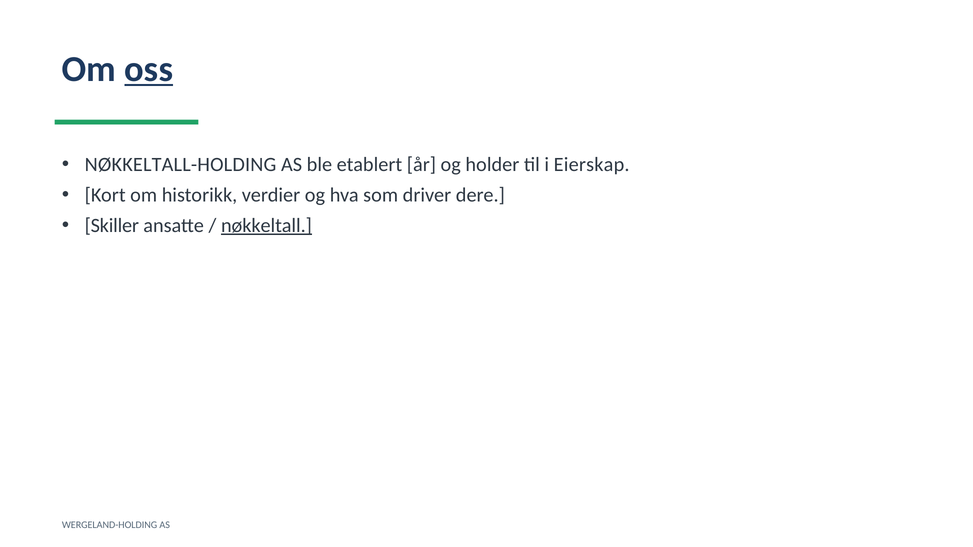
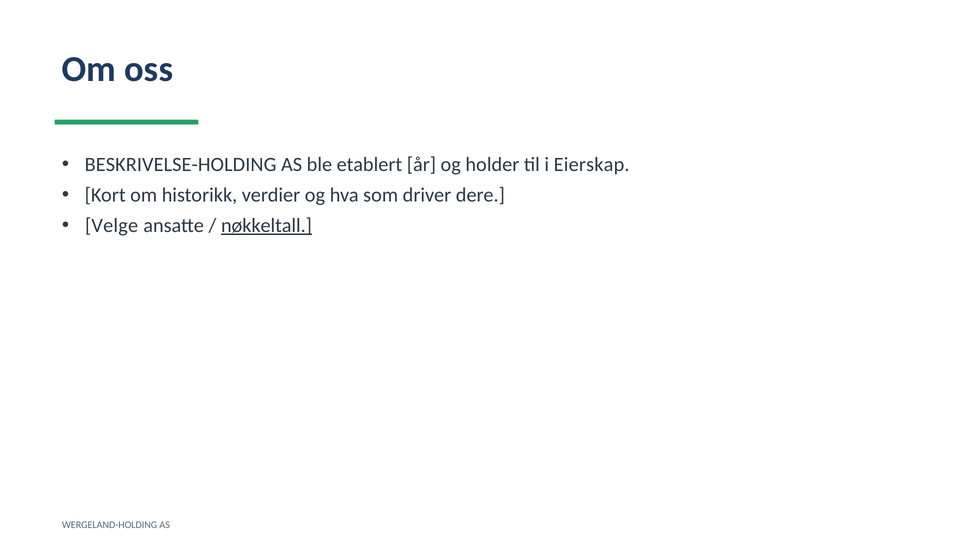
oss underline: present -> none
NØKKELTALL-HOLDING: NØKKELTALL-HOLDING -> BESKRIVELSE-HOLDING
Skiller: Skiller -> Velge
